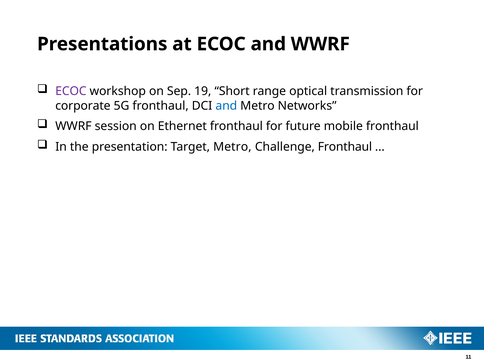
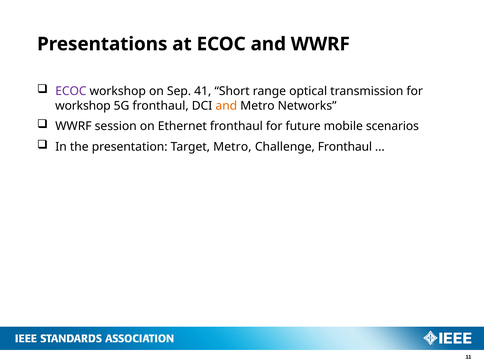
19: 19 -> 41
corporate at (83, 106): corporate -> workshop
and at (226, 106) colour: blue -> orange
mobile fronthaul: fronthaul -> scenarios
